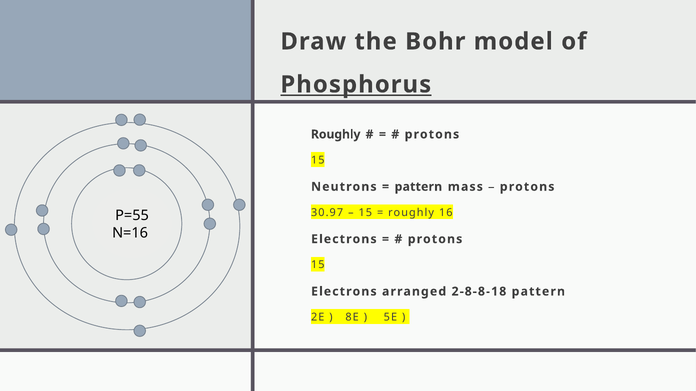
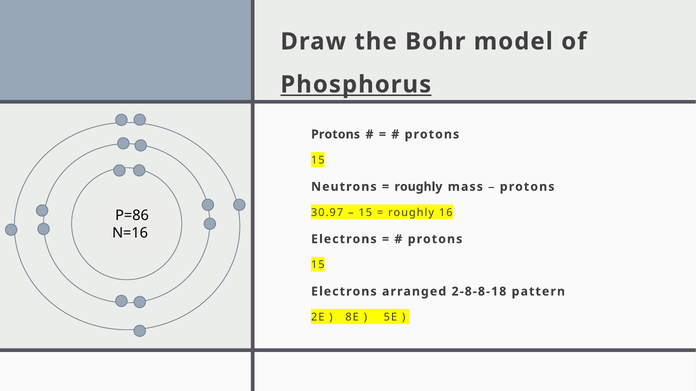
Roughly at (336, 134): Roughly -> Protons
pattern at (418, 187): pattern -> roughly
P=55: P=55 -> P=86
